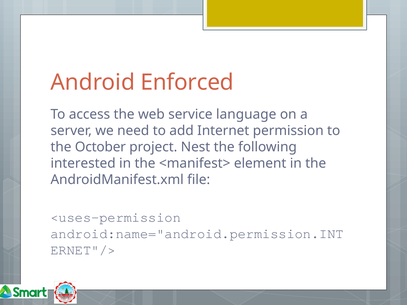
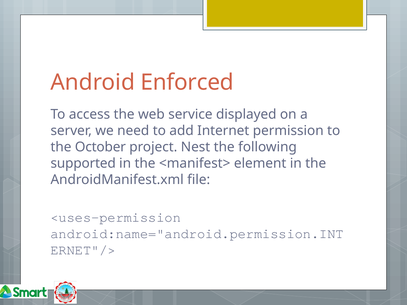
language: language -> displayed
interested: interested -> supported
